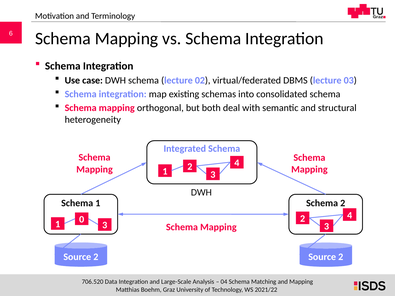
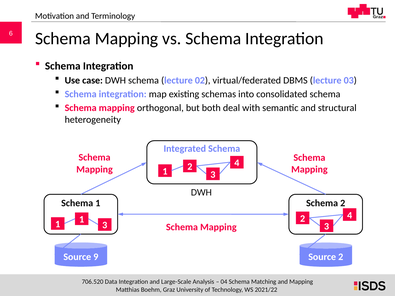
0 at (82, 220): 0 -> 1
2 at (96, 257): 2 -> 9
